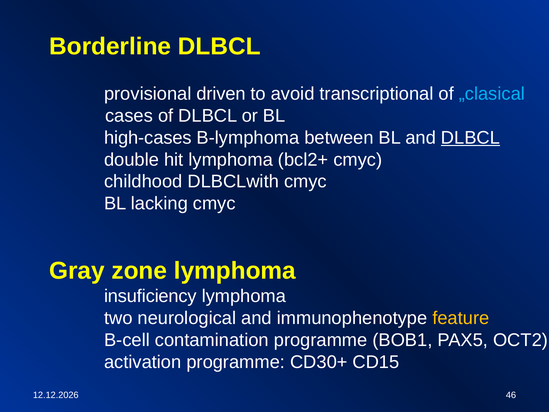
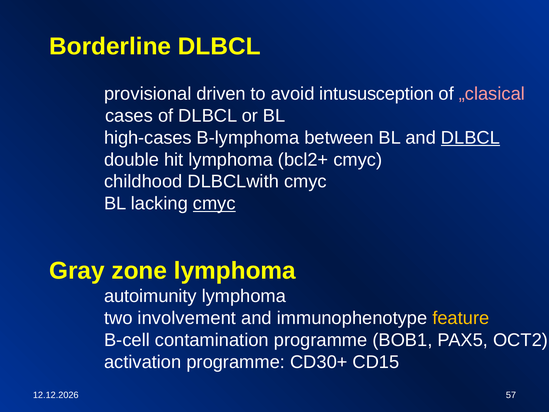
transcriptional: transcriptional -> intususception
„clasical colour: light blue -> pink
cmyc at (214, 203) underline: none -> present
insuficiency: insuficiency -> autoimunity
neurological: neurological -> involvement
46: 46 -> 57
